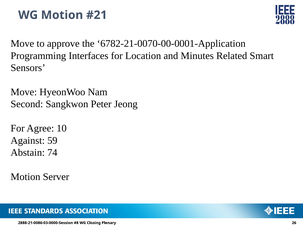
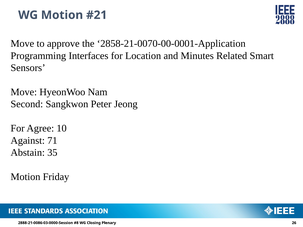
6782-21-0070-00-0001-Application: 6782-21-0070-00-0001-Application -> 2858-21-0070-00-0001-Application
59: 59 -> 71
74: 74 -> 35
Server: Server -> Friday
